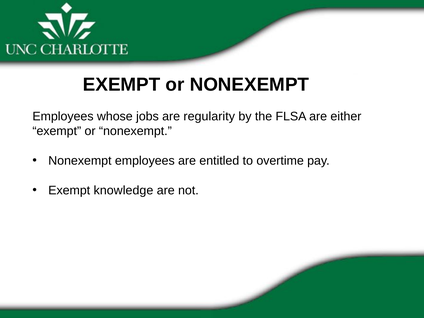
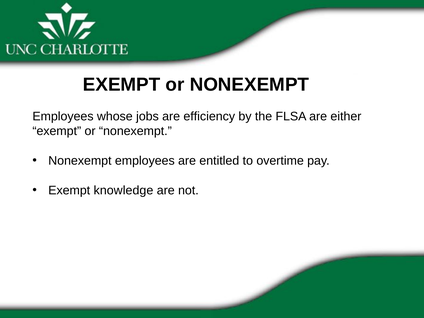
regularity: regularity -> efficiency
